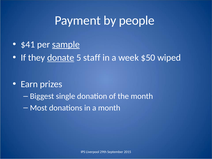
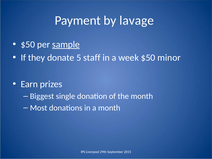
people: people -> lavage
$41 at (28, 44): $41 -> $50
donate underline: present -> none
wiped: wiped -> minor
